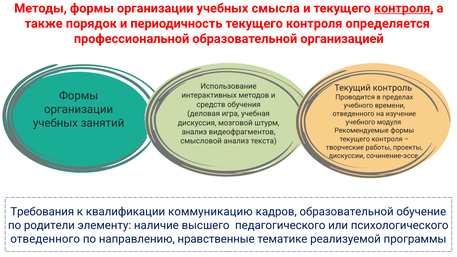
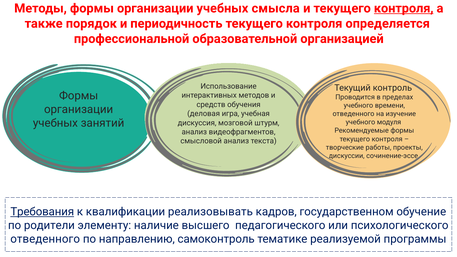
Требования underline: none -> present
коммуникацию: коммуникацию -> реализовывать
кадров образовательной: образовательной -> государственном
нравственные: нравственные -> самоконтроль
